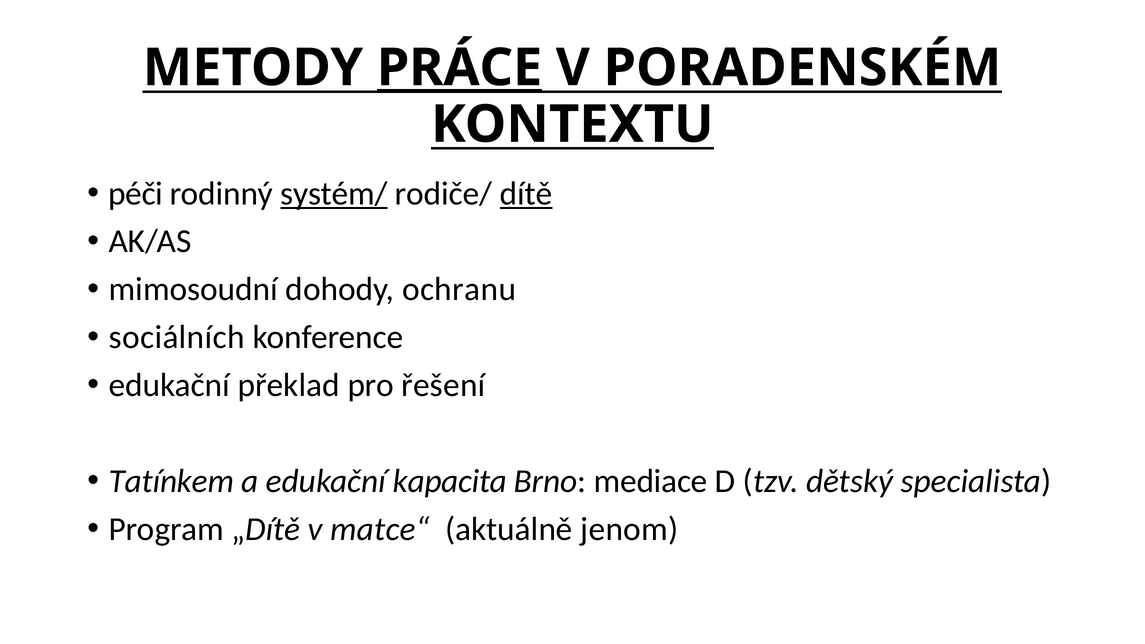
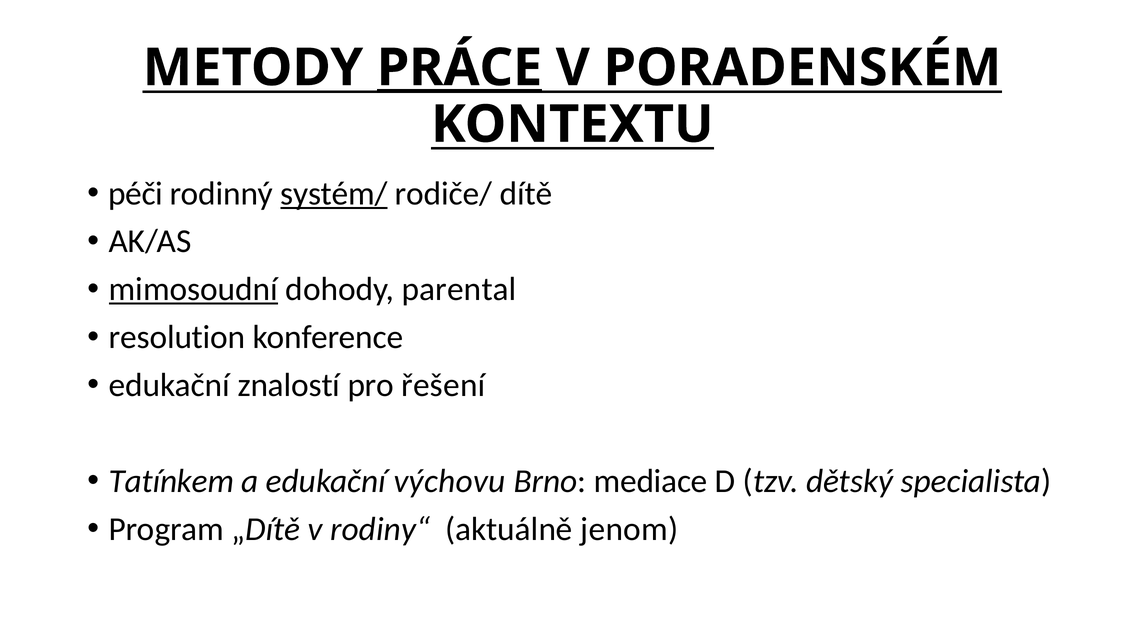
dítě underline: present -> none
mimosoudní underline: none -> present
ochranu: ochranu -> parental
sociálních: sociálních -> resolution
překlad: překlad -> znalostí
kapacita: kapacita -> výchovu
matce“: matce“ -> rodiny“
